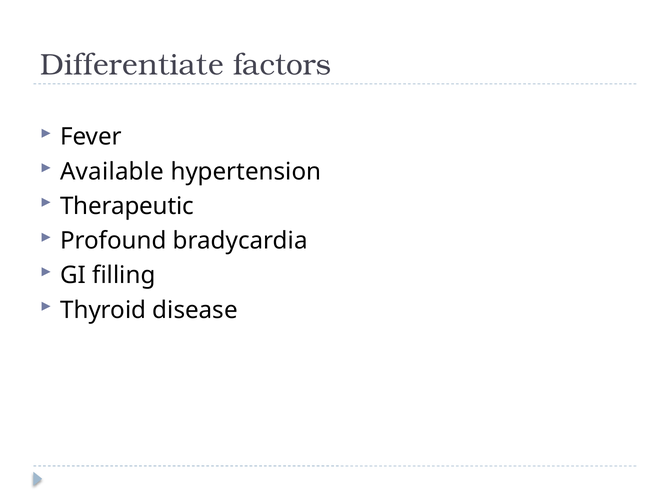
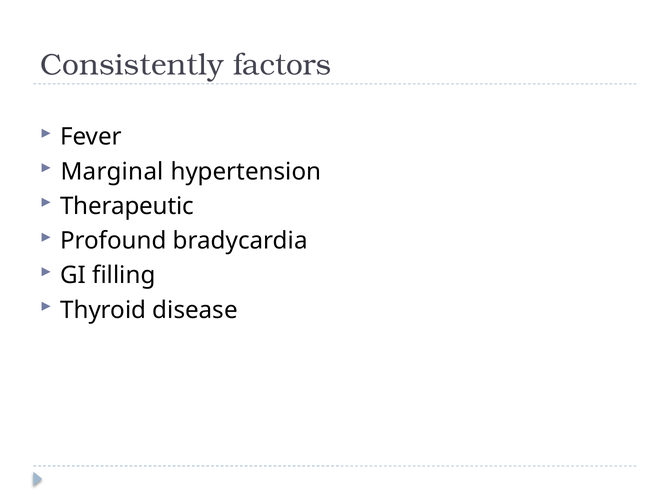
Differentiate: Differentiate -> Consistently
Available: Available -> Marginal
